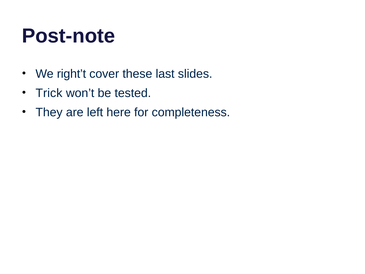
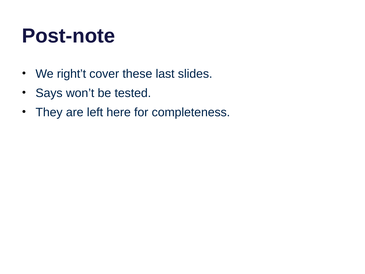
Trick: Trick -> Says
